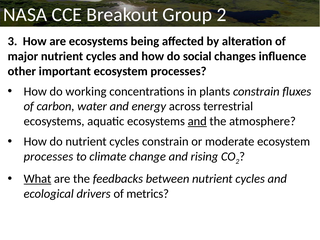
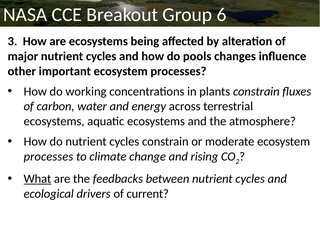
Group 2: 2 -> 6
social: social -> pools
and at (197, 121) underline: present -> none
metrics: metrics -> current
